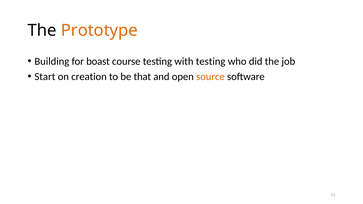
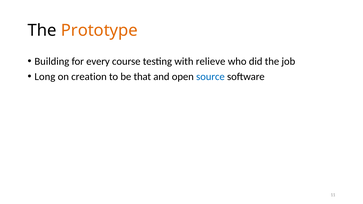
boast: boast -> every
with testing: testing -> relieve
Start: Start -> Long
source colour: orange -> blue
